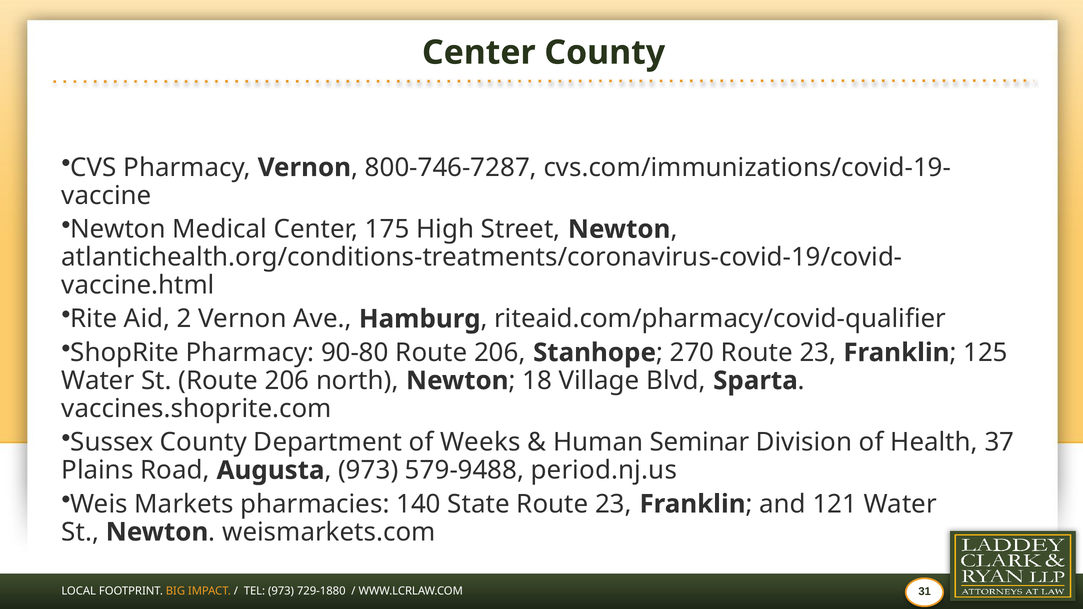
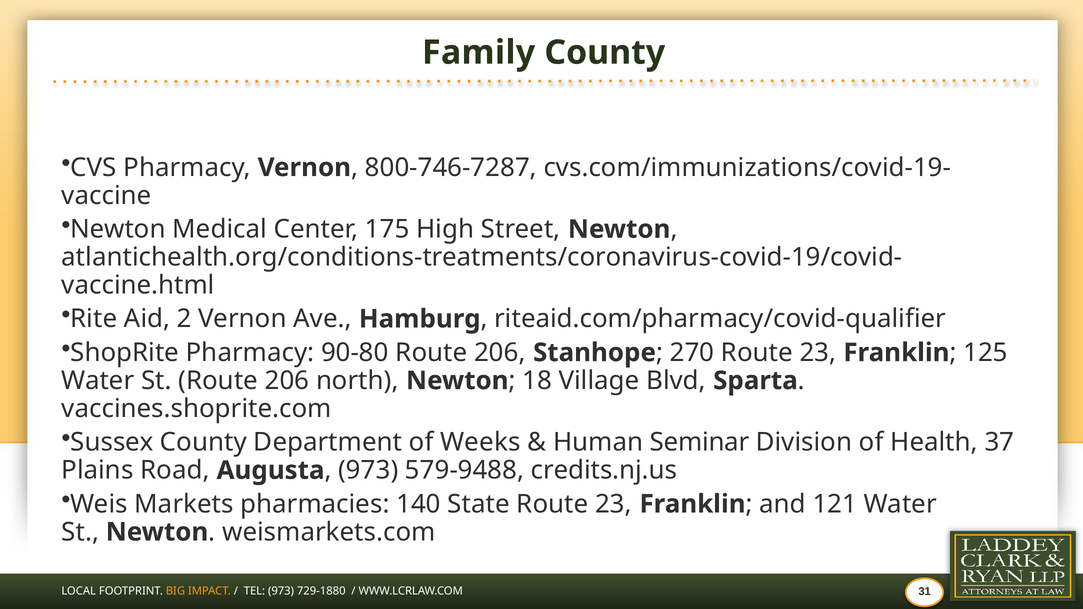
Center at (479, 53): Center -> Family
period.nj.us: period.nj.us -> credits.nj.us
